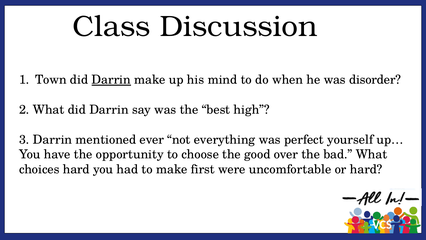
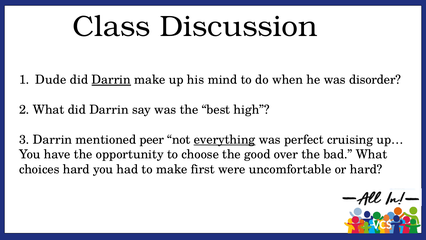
Town: Town -> Dude
ever: ever -> peer
everything underline: none -> present
yourself: yourself -> cruising
